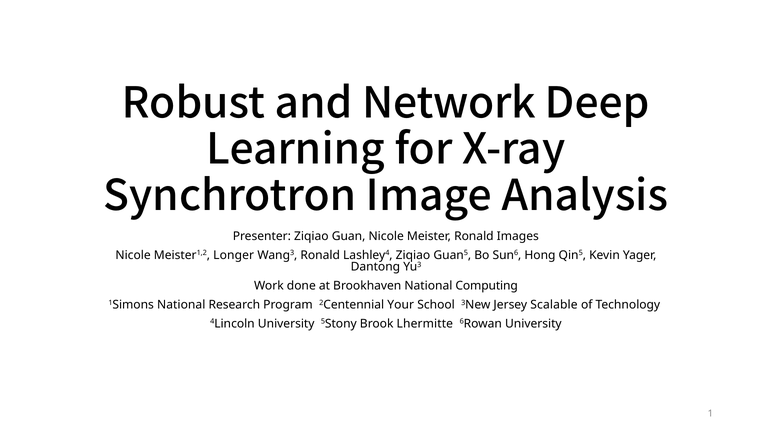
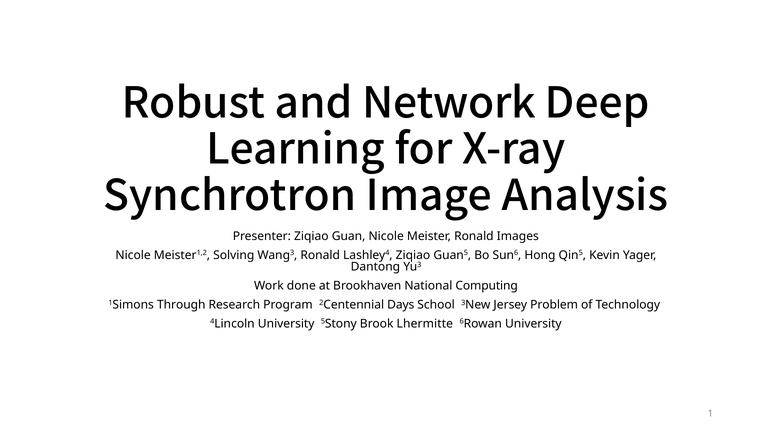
Longer: Longer -> Solving
1Simons National: National -> Through
Your: Your -> Days
Scalable: Scalable -> Problem
